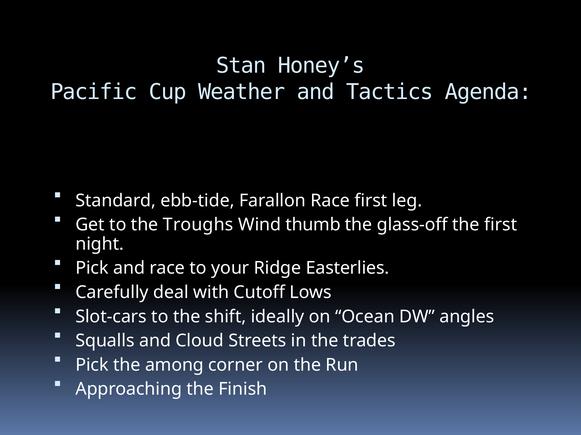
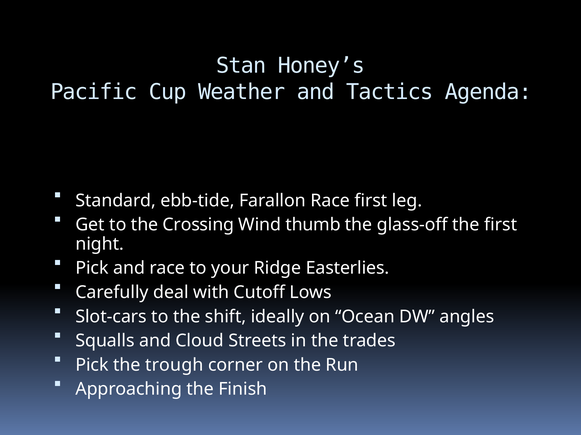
Troughs: Troughs -> Crossing
among: among -> trough
